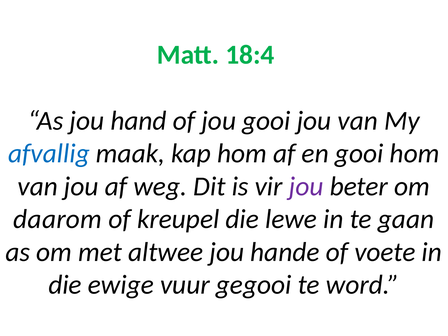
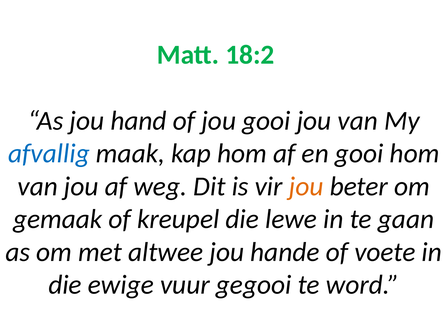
18:4: 18:4 -> 18:2
jou at (306, 186) colour: purple -> orange
daarom: daarom -> gemaak
